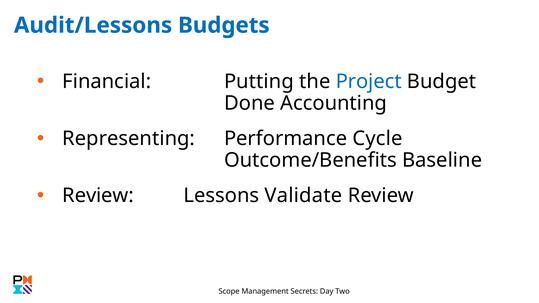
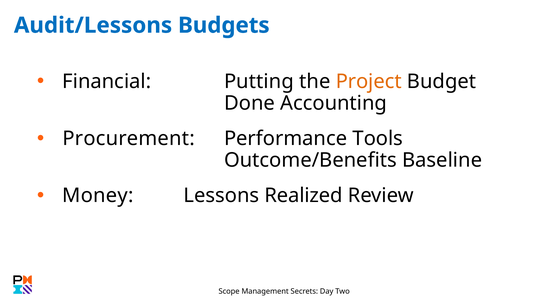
Project colour: blue -> orange
Representing: Representing -> Procurement
Cycle: Cycle -> Tools
Review at (98, 196): Review -> Money
Validate: Validate -> Realized
